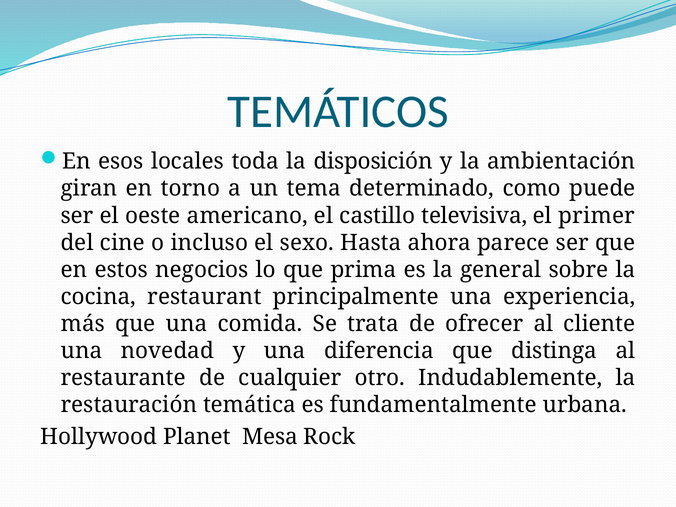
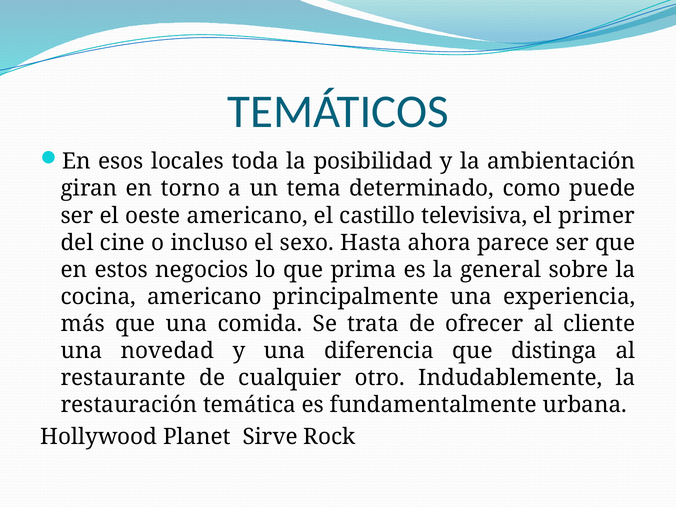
disposición: disposición -> posibilidad
cocina restaurant: restaurant -> americano
Mesa: Mesa -> Sirve
